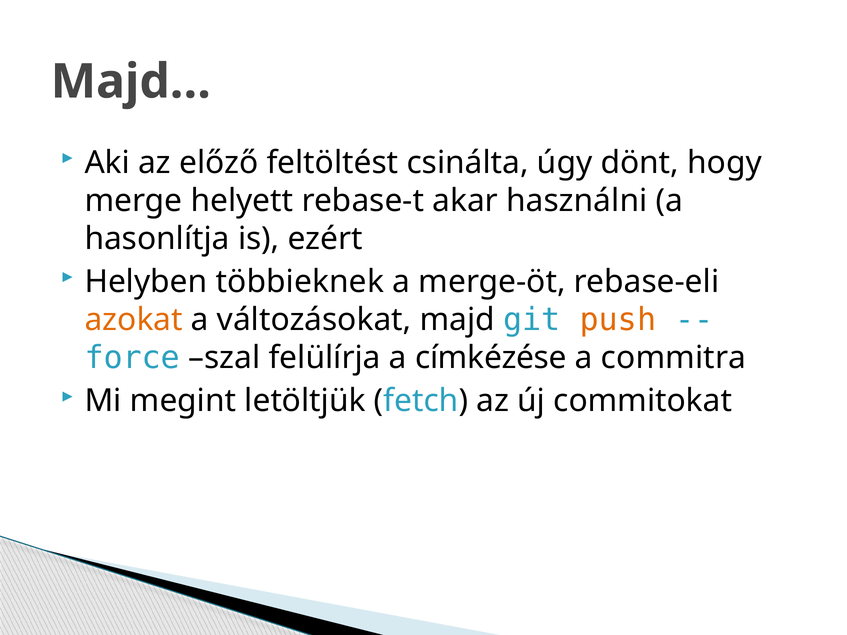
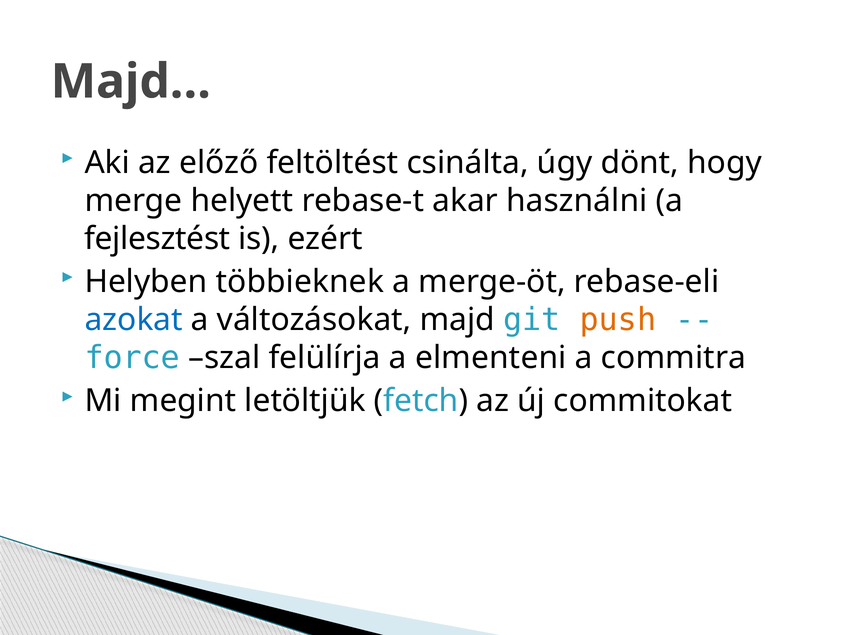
hasonlítja: hasonlítja -> fejlesztést
azokat colour: orange -> blue
címkézése: címkézése -> elmenteni
